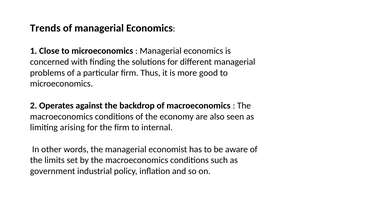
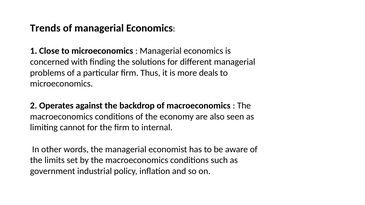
good: good -> deals
arising: arising -> cannot
